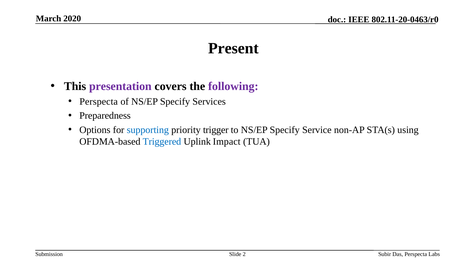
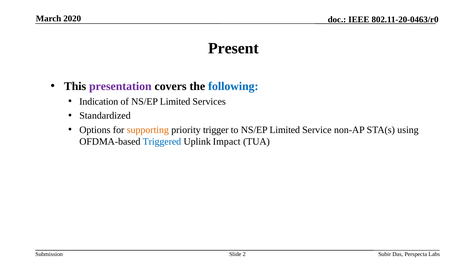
following colour: purple -> blue
Perspecta at (99, 101): Perspecta -> Indication
of NS/EP Specify: Specify -> Limited
Preparedness: Preparedness -> Standardized
supporting colour: blue -> orange
to NS/EP Specify: Specify -> Limited
